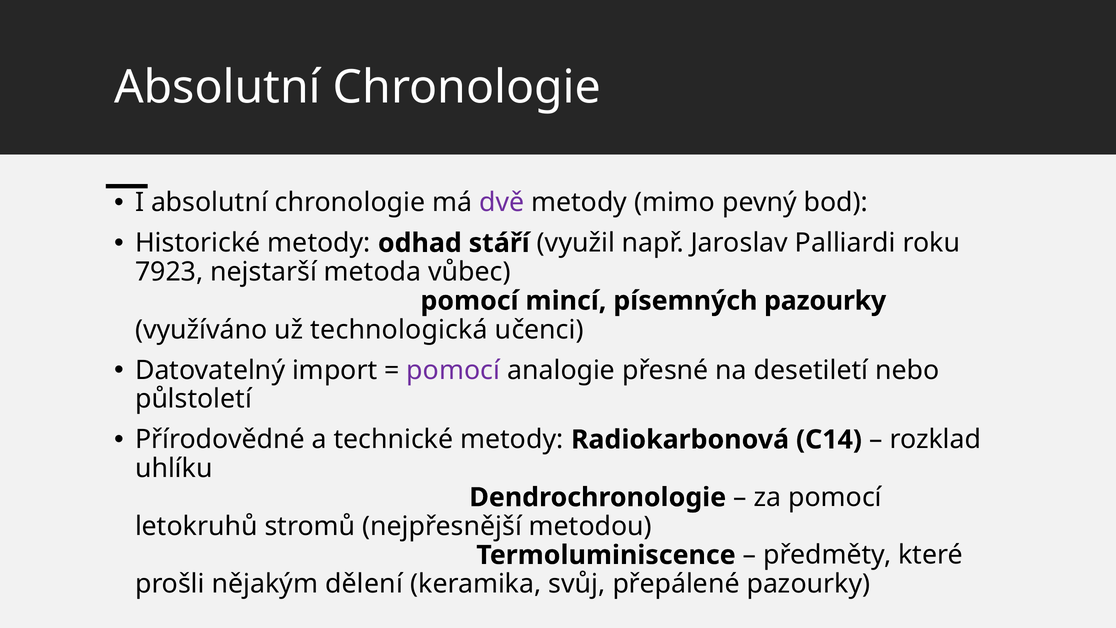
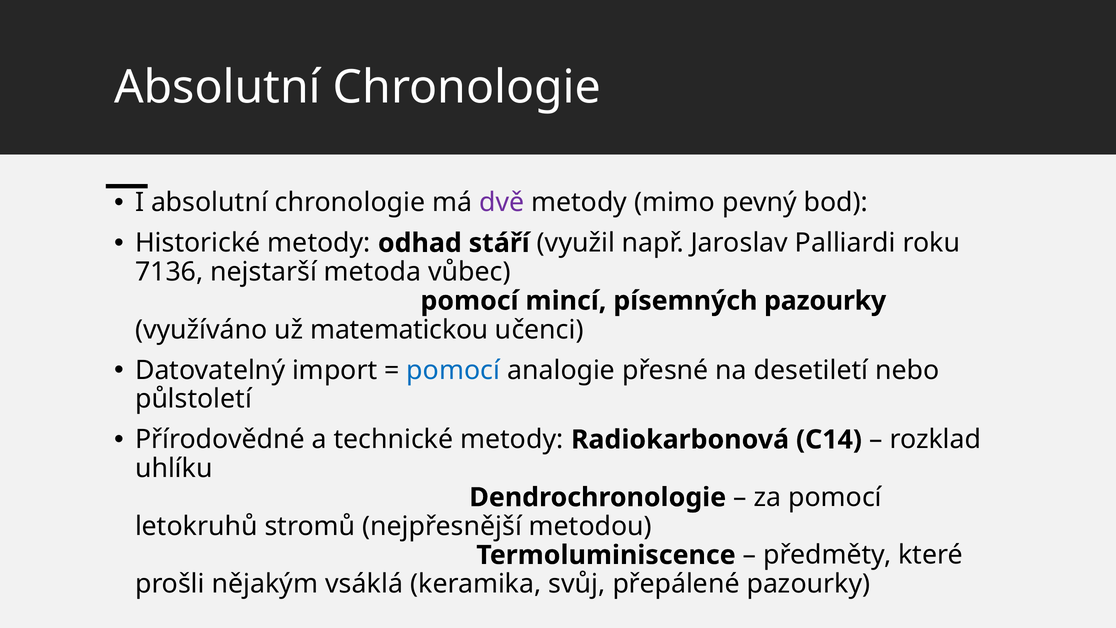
7923: 7923 -> 7136
technologická: technologická -> matematickou
pomocí at (453, 370) colour: purple -> blue
dělení: dělení -> vsáklá
